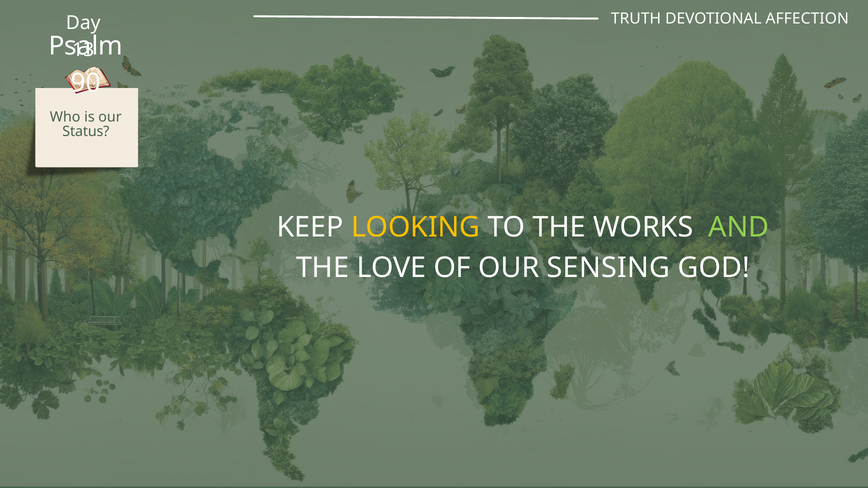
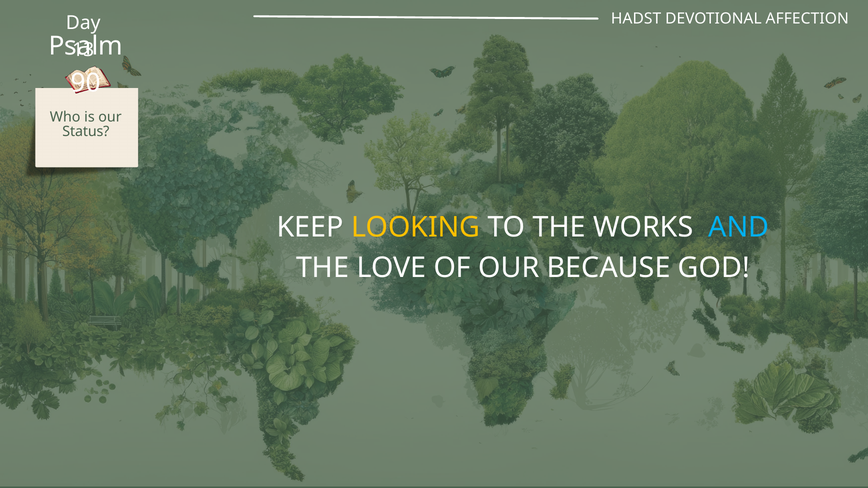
TRUTH: TRUTH -> HADST
AND colour: light green -> light blue
SENSING: SENSING -> BECAUSE
